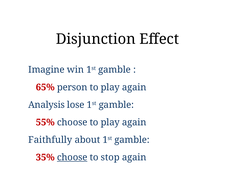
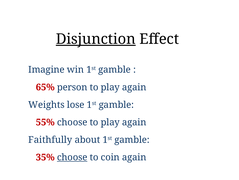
Disjunction underline: none -> present
Analysis: Analysis -> Weights
stop: stop -> coin
